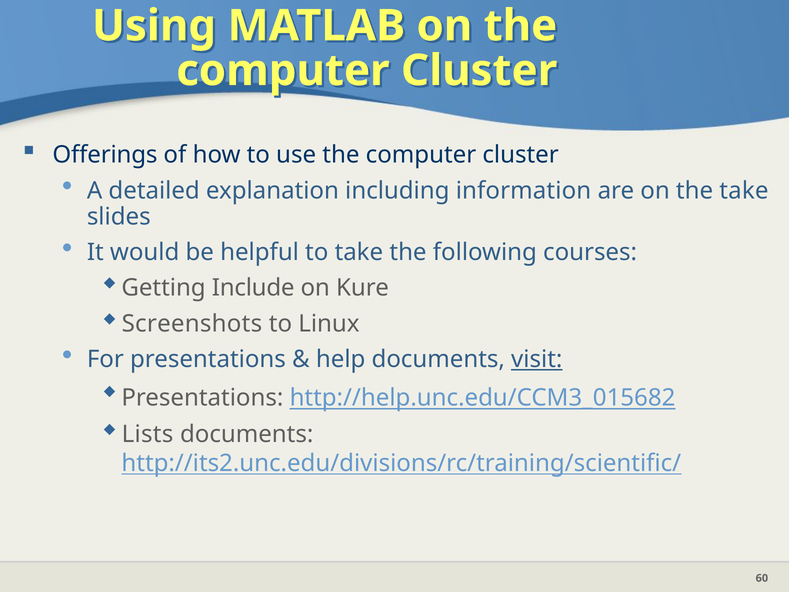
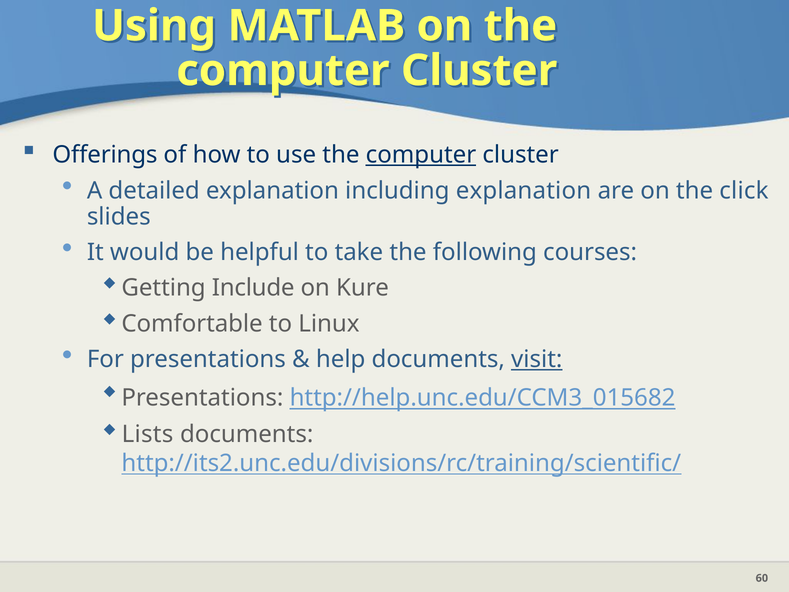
computer at (421, 155) underline: none -> present
including information: information -> explanation
the take: take -> click
Screenshots: Screenshots -> Comfortable
